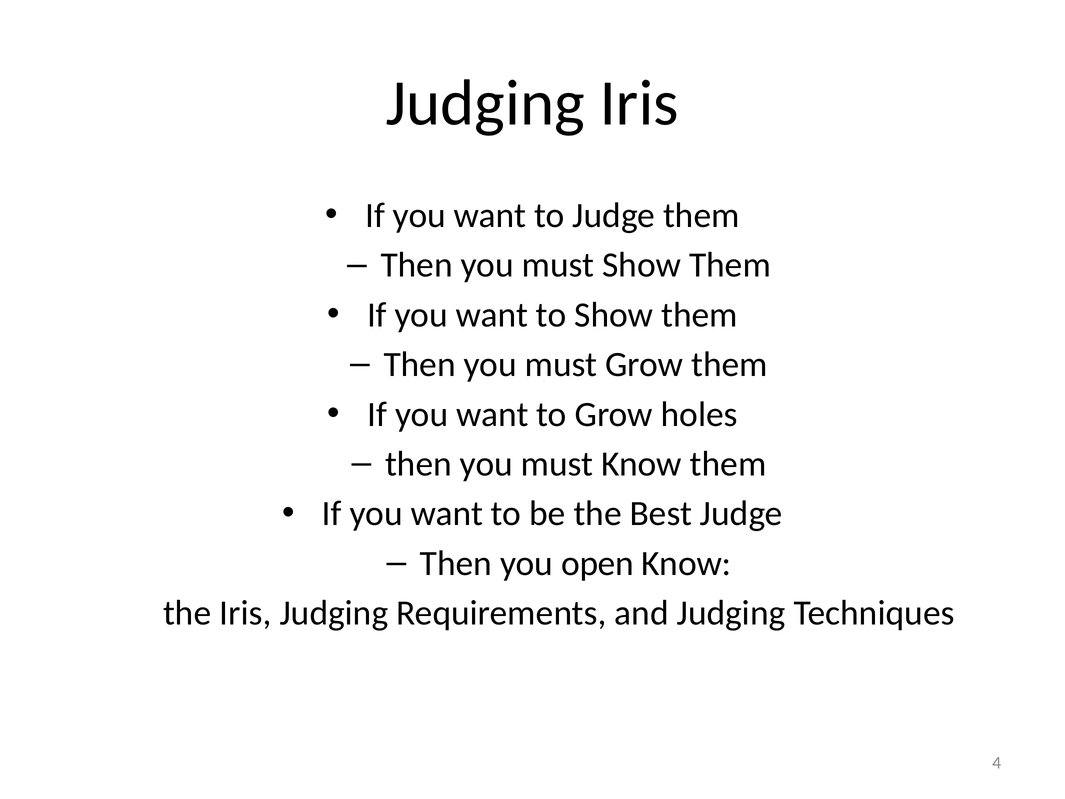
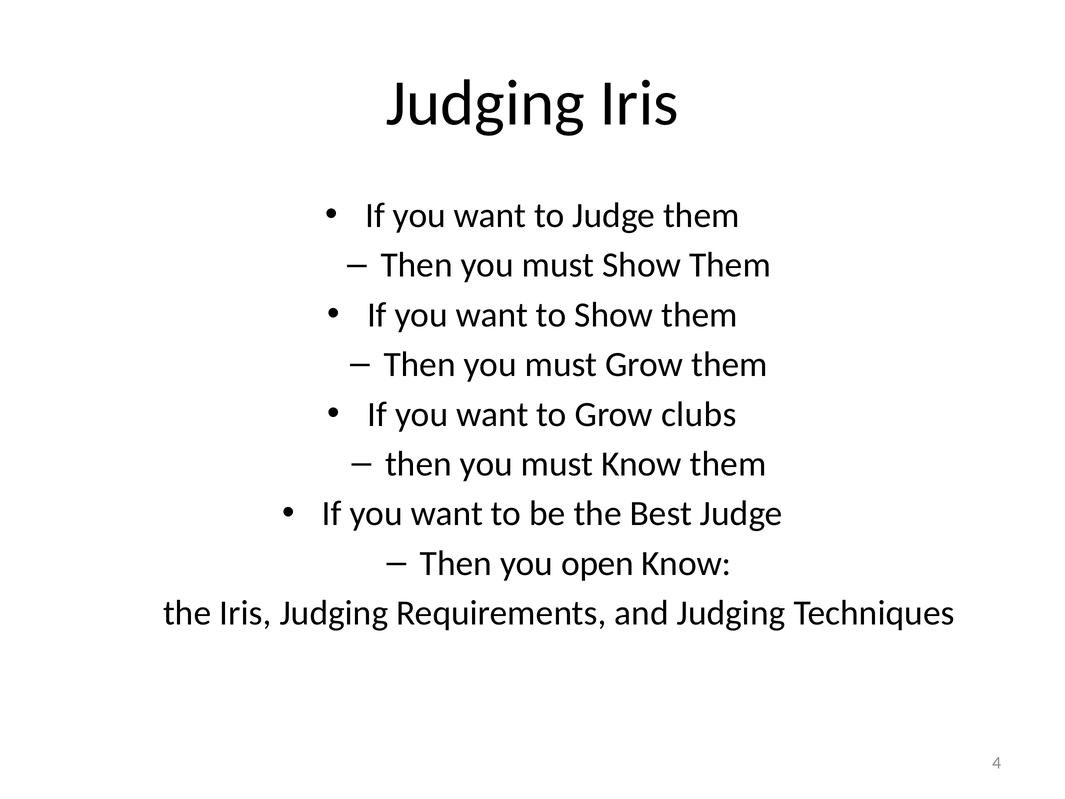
holes: holes -> clubs
